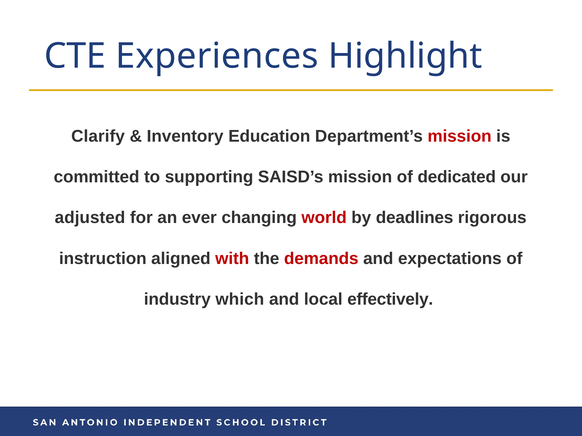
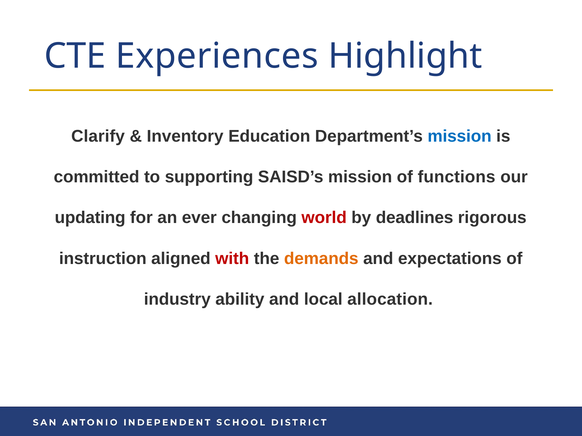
mission at (460, 137) colour: red -> blue
dedicated: dedicated -> functions
adjusted: adjusted -> updating
demands colour: red -> orange
which: which -> ability
effectively: effectively -> allocation
